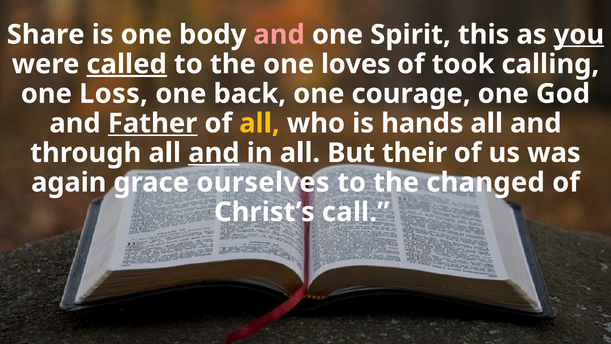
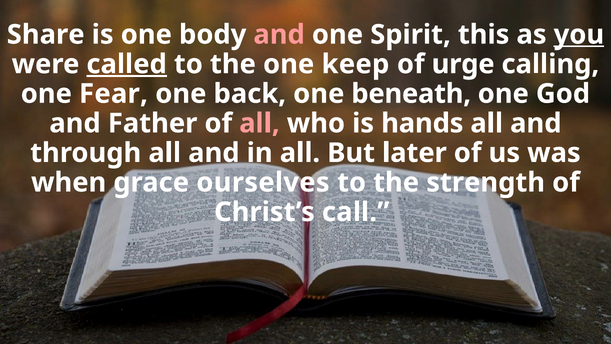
loves: loves -> keep
took: took -> urge
Loss: Loss -> Fear
courage: courage -> beneath
Father underline: present -> none
all at (259, 123) colour: yellow -> pink
and at (214, 153) underline: present -> none
their: their -> later
again: again -> when
changed: changed -> strength
